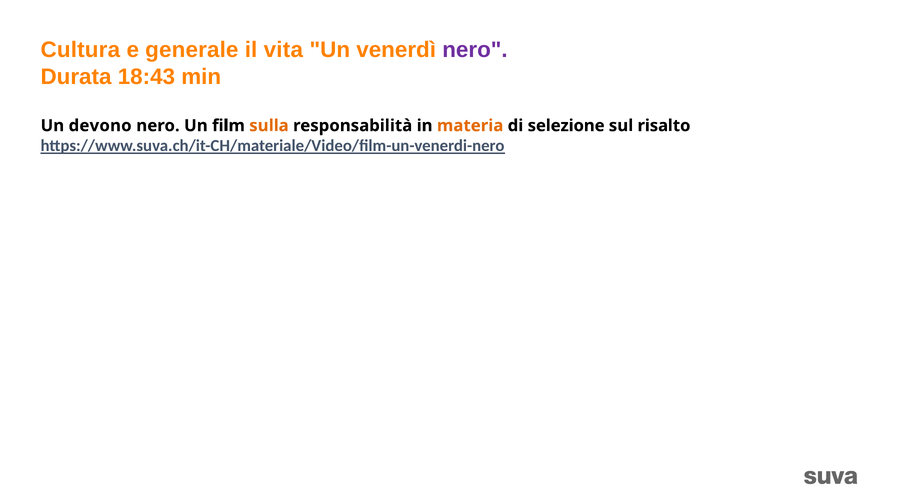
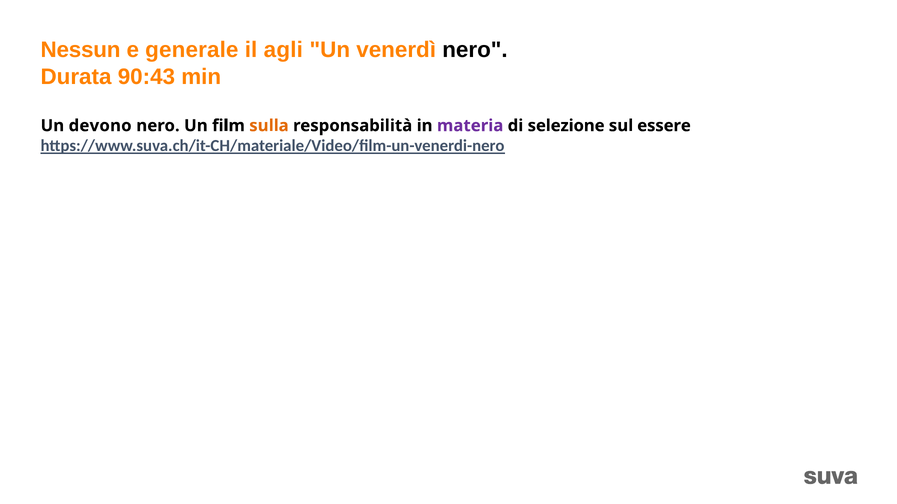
Cultura: Cultura -> Nessun
vita: vita -> agli
nero at (475, 50) colour: purple -> black
18:43: 18:43 -> 90:43
materia colour: orange -> purple
risalto: risalto -> essere
